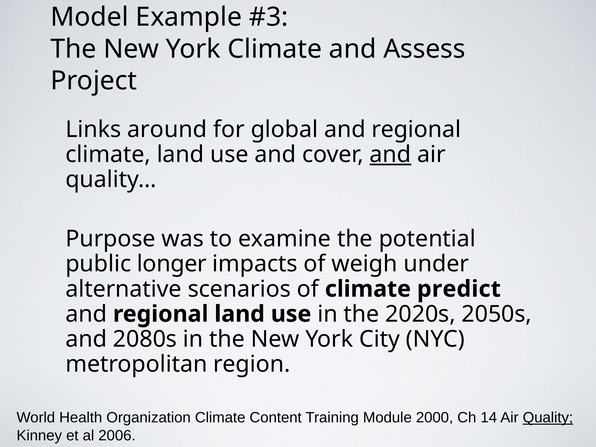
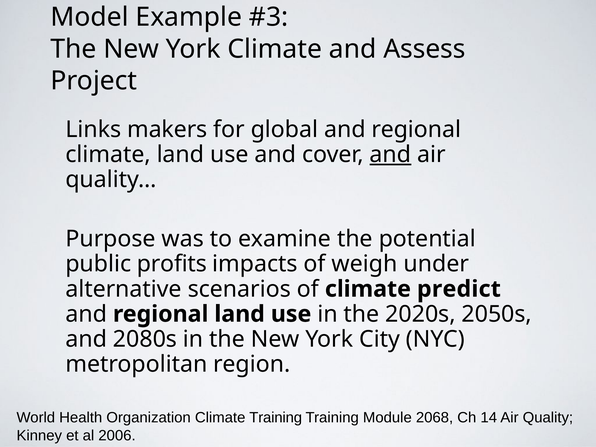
around: around -> makers
longer: longer -> profits
Climate Content: Content -> Training
2000: 2000 -> 2068
Quality underline: present -> none
